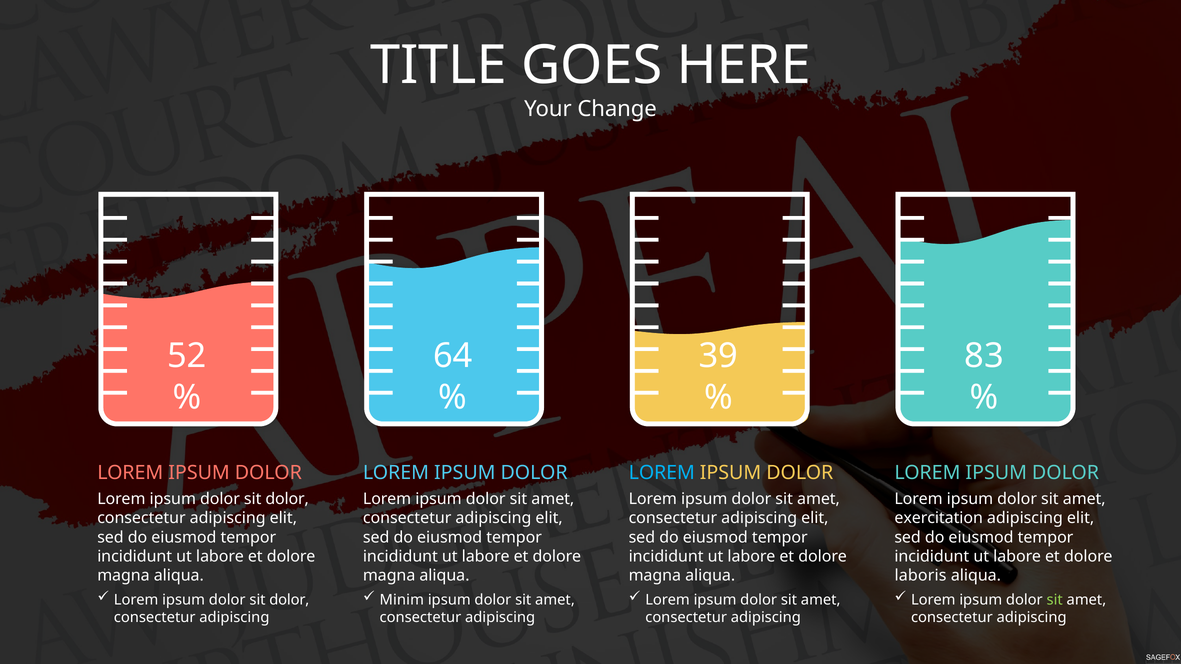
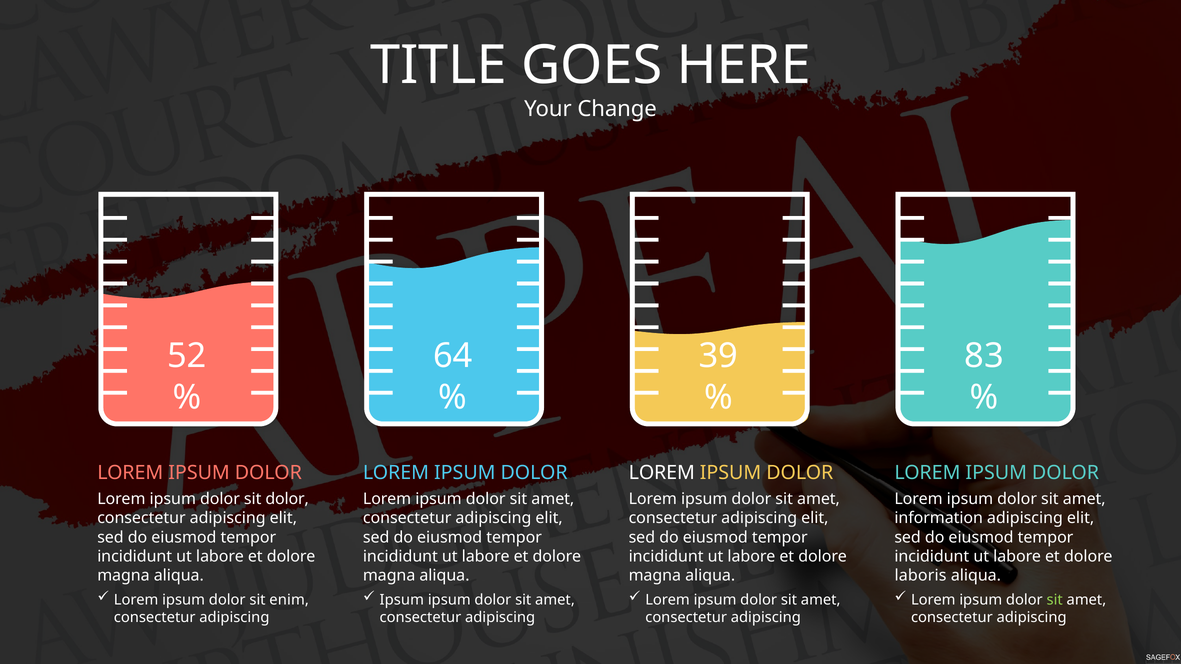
LOREM at (662, 473) colour: light blue -> white
exercitation: exercitation -> information
dolor at (289, 600): dolor -> enim
Minim at (402, 600): Minim -> Ipsum
